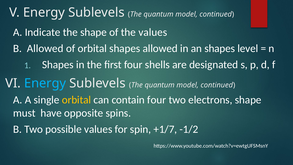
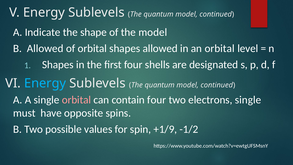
the values: values -> model
an shapes: shapes -> orbital
orbital at (76, 100) colour: yellow -> pink
electrons shape: shape -> single
+1/7: +1/7 -> +1/9
